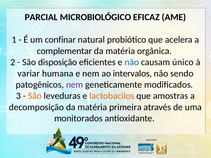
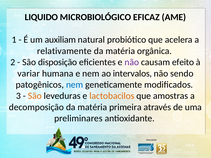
PARCIAL: PARCIAL -> LIQUIDO
confinar: confinar -> auxiliam
complementar: complementar -> relativamente
não at (132, 62) colour: blue -> purple
único: único -> efeito
nem at (75, 85) colour: purple -> blue
monitorados: monitorados -> preliminares
